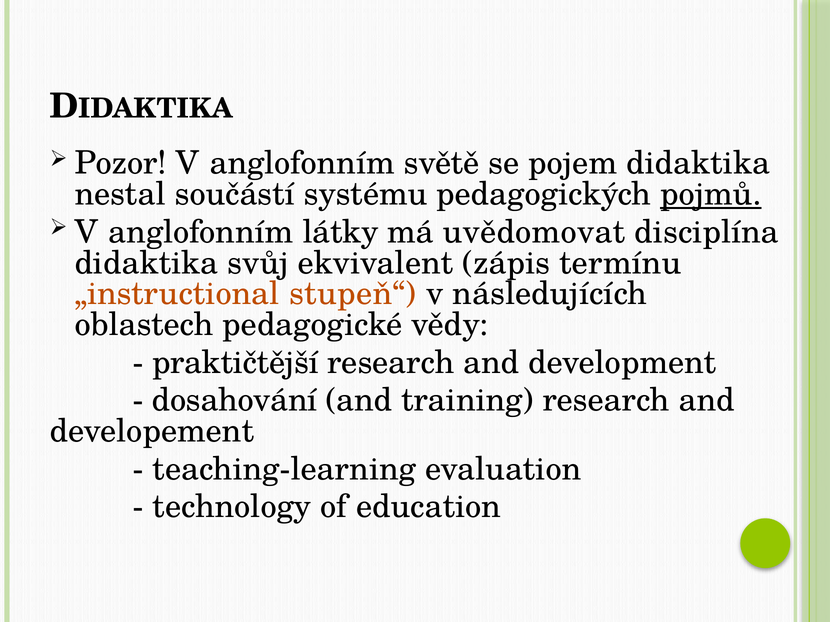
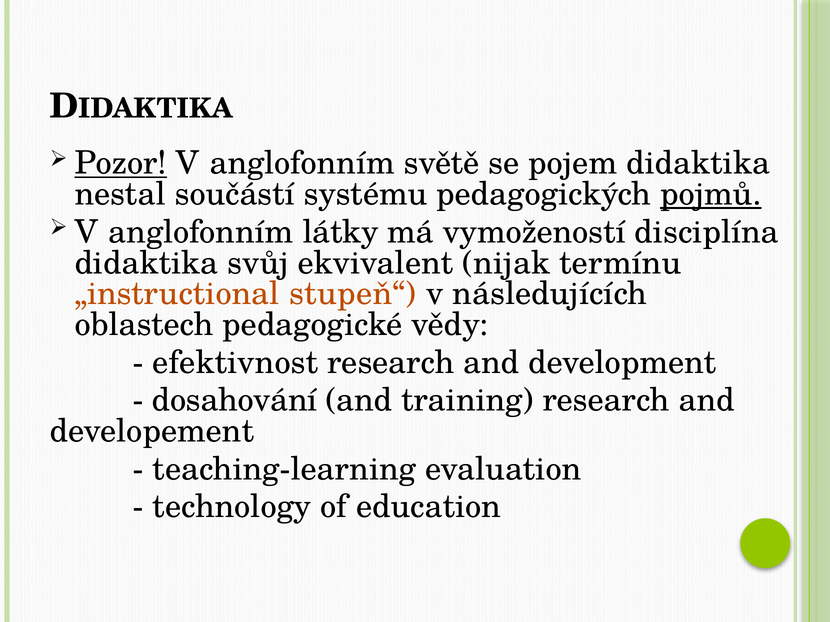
Pozor underline: none -> present
uvědomovat: uvědomovat -> vymožeností
zápis: zápis -> nijak
praktičtější: praktičtější -> efektivnost
